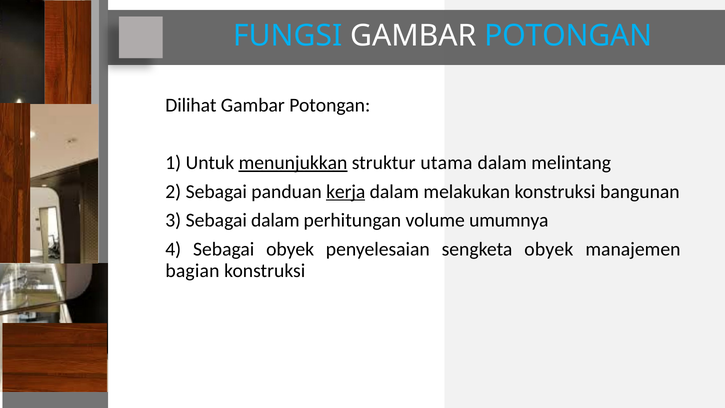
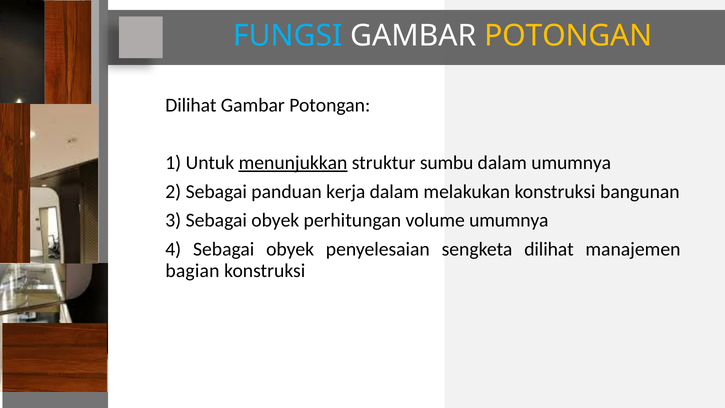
POTONGAN at (568, 36) colour: light blue -> yellow
utama: utama -> sumbu
dalam melintang: melintang -> umumnya
kerja underline: present -> none
3 Sebagai dalam: dalam -> obyek
sengketa obyek: obyek -> dilihat
